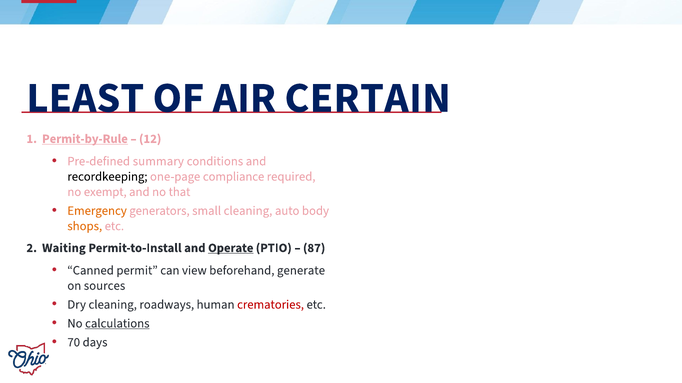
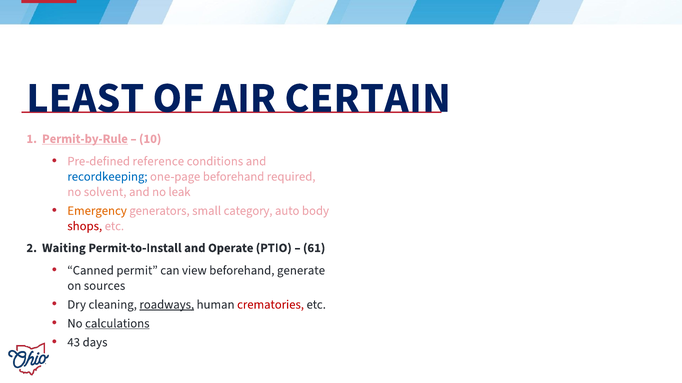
12: 12 -> 10
summary: summary -> reference
recordkeeping colour: black -> blue
one-page compliance: compliance -> beforehand
exempt: exempt -> solvent
that: that -> leak
small cleaning: cleaning -> category
shops colour: orange -> red
Operate underline: present -> none
87: 87 -> 61
roadways underline: none -> present
70: 70 -> 43
